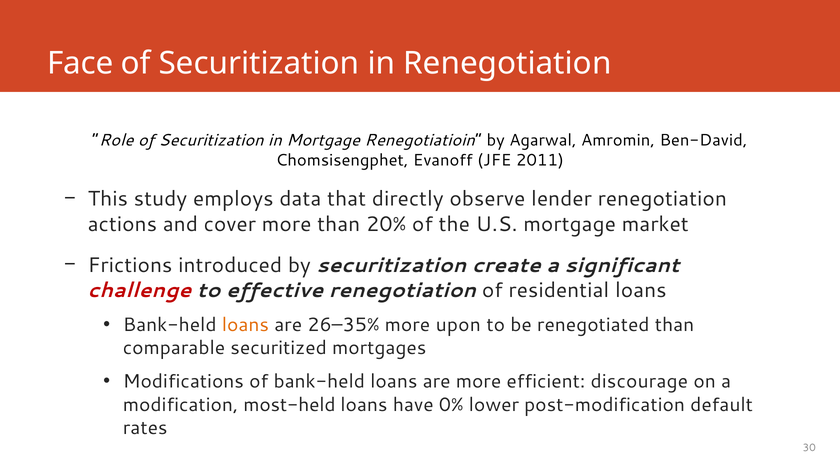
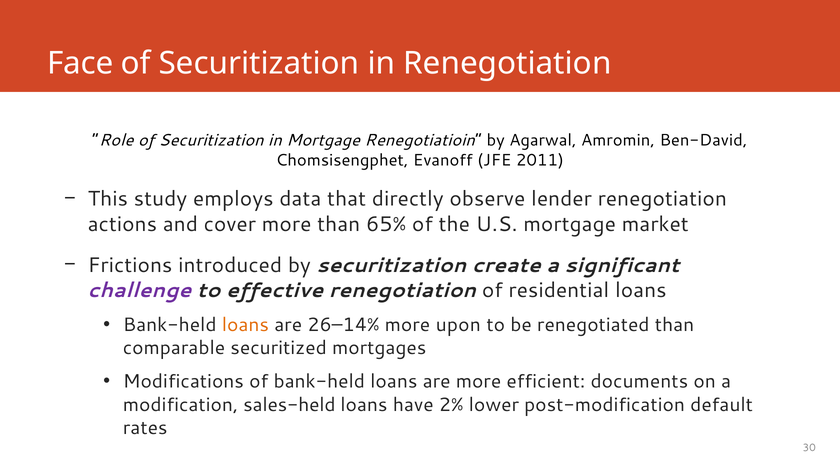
20%: 20% -> 65%
challenge colour: red -> purple
26–35%: 26–35% -> 26–14%
discourage: discourage -> documents
most-held: most-held -> sales-held
0%: 0% -> 2%
